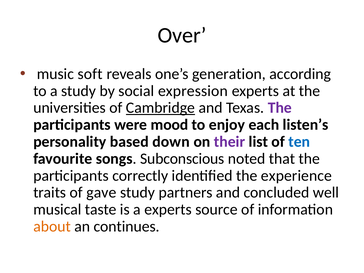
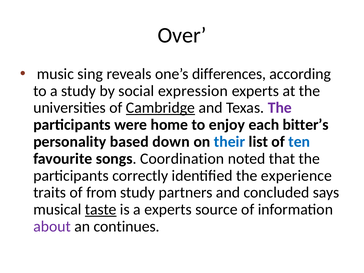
soft: soft -> sing
generation: generation -> differences
mood: mood -> home
listen’s: listen’s -> bitter’s
their colour: purple -> blue
Subconscious: Subconscious -> Coordination
gave: gave -> from
well: well -> says
taste underline: none -> present
about colour: orange -> purple
